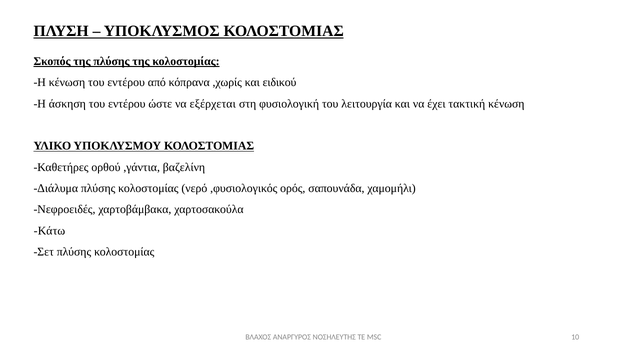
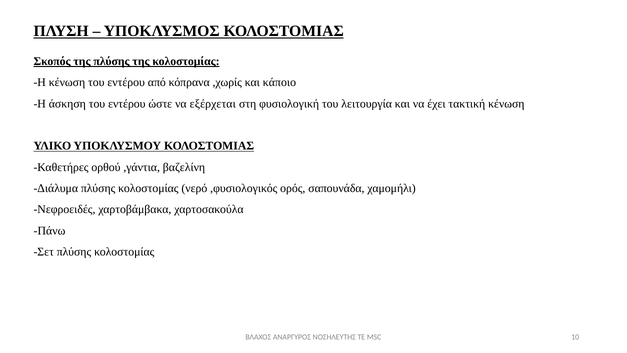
ειδικού: ειδικού -> κάποιο
Κάτω: Κάτω -> Πάνω
